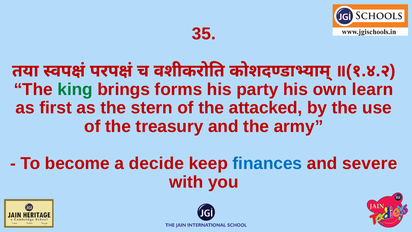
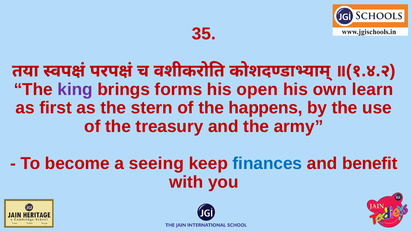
king colour: green -> purple
party: party -> open
attacked: attacked -> happens
decide: decide -> seeing
severe: severe -> benefit
